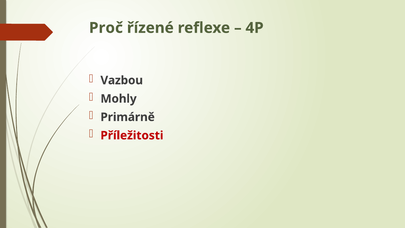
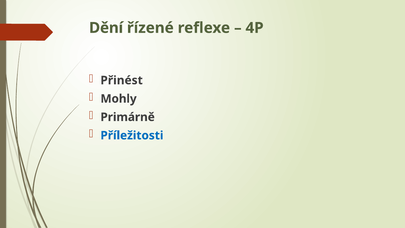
Proč: Proč -> Dění
Vazbou: Vazbou -> Přinést
Příležitosti colour: red -> blue
